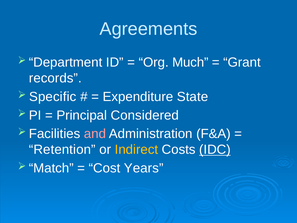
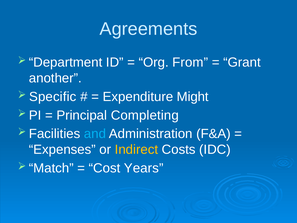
Much: Much -> From
records: records -> another
State: State -> Might
Considered: Considered -> Completing
and colour: pink -> light blue
Retention: Retention -> Expenses
IDC underline: present -> none
